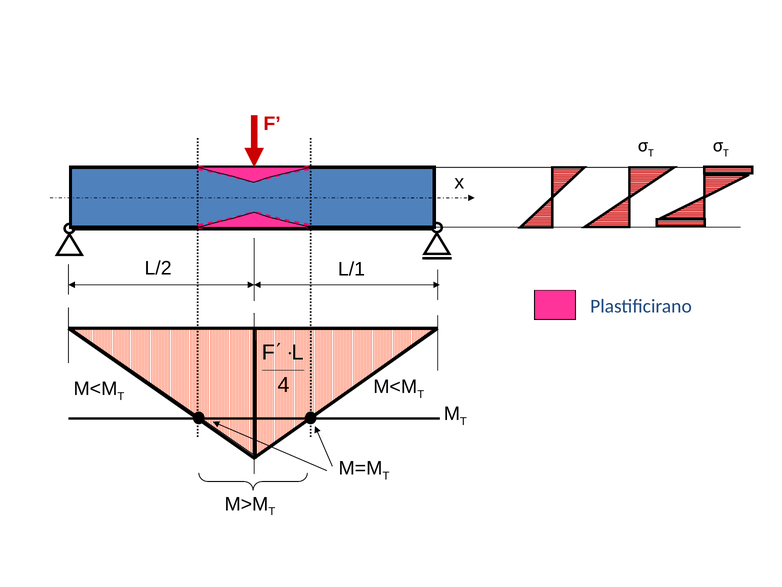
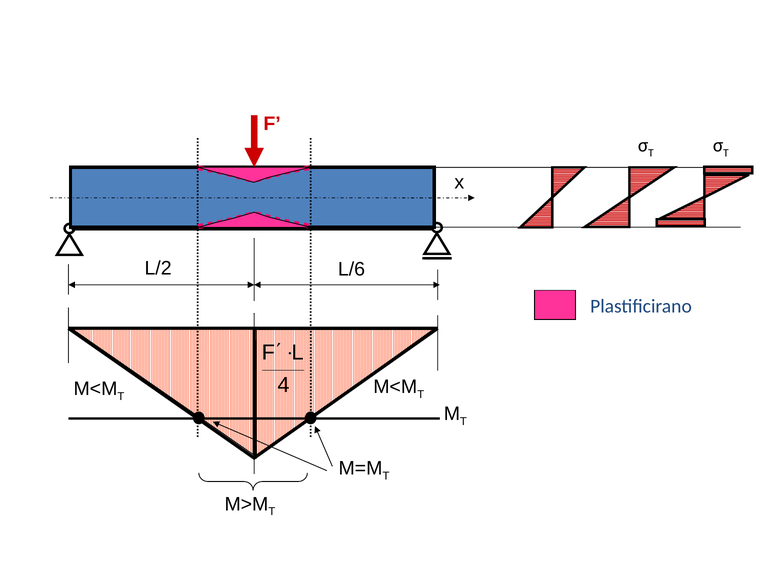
L/1: L/1 -> L/6
